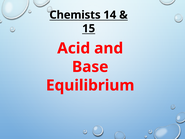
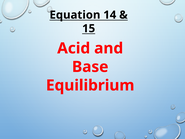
Chemists: Chemists -> Equation
